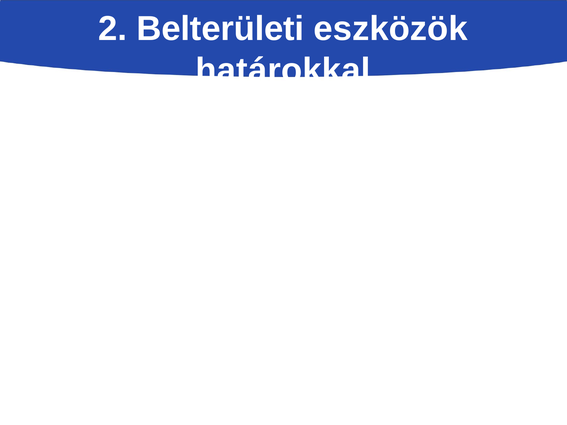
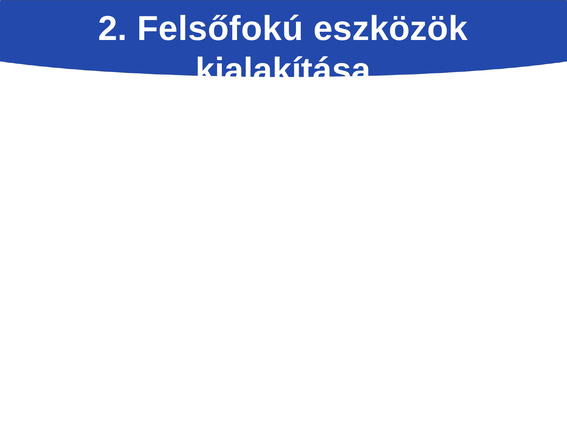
Belterületi: Belterületi -> Felsőfokú
határokkal: határokkal -> kialakítása
